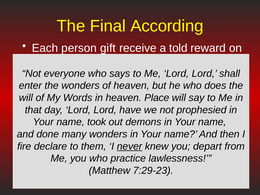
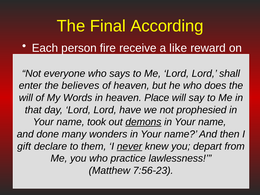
gift: gift -> fire
told: told -> like
wonders at (80, 86): wonders -> believes
demons underline: none -> present
fire: fire -> gift
7:29-23: 7:29-23 -> 7:56-23
